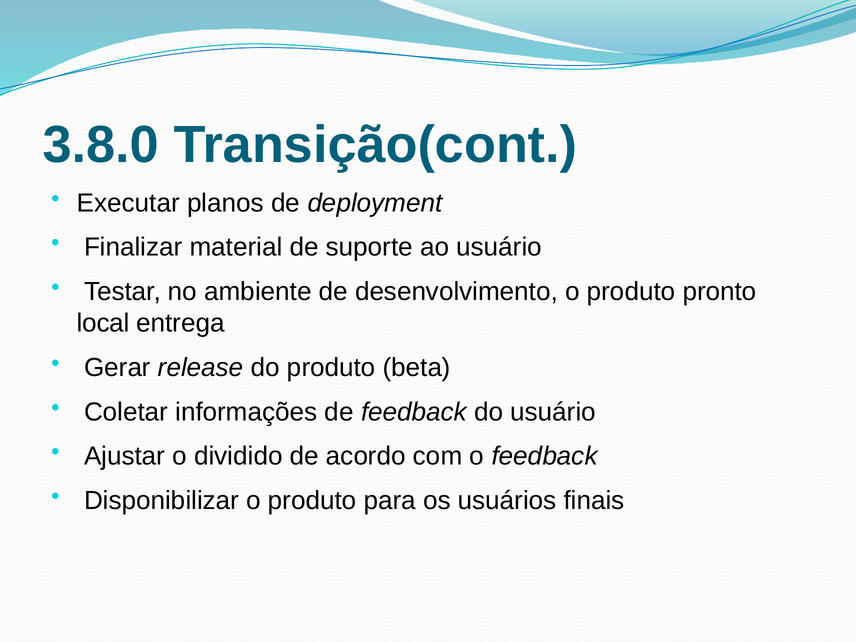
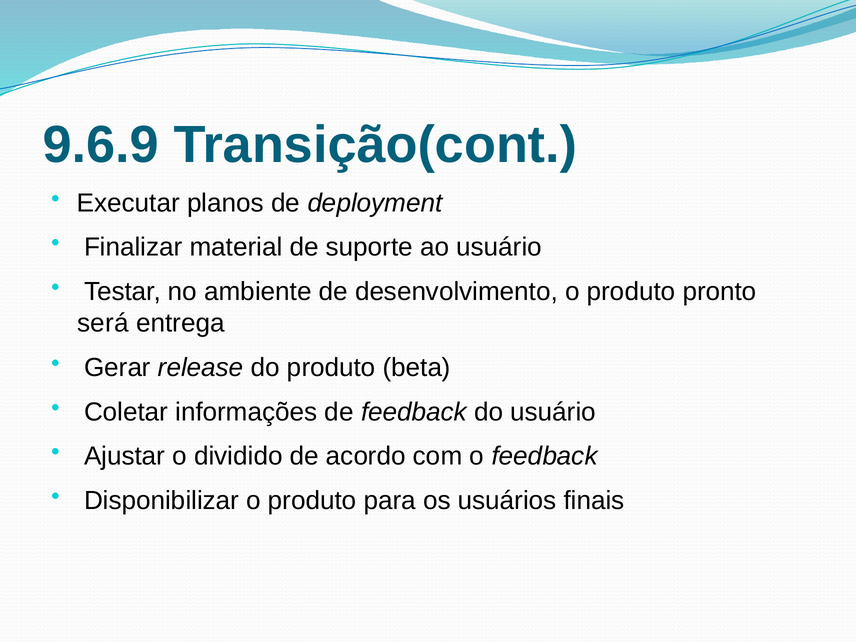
3.8.0: 3.8.0 -> 9.6.9
local: local -> será
